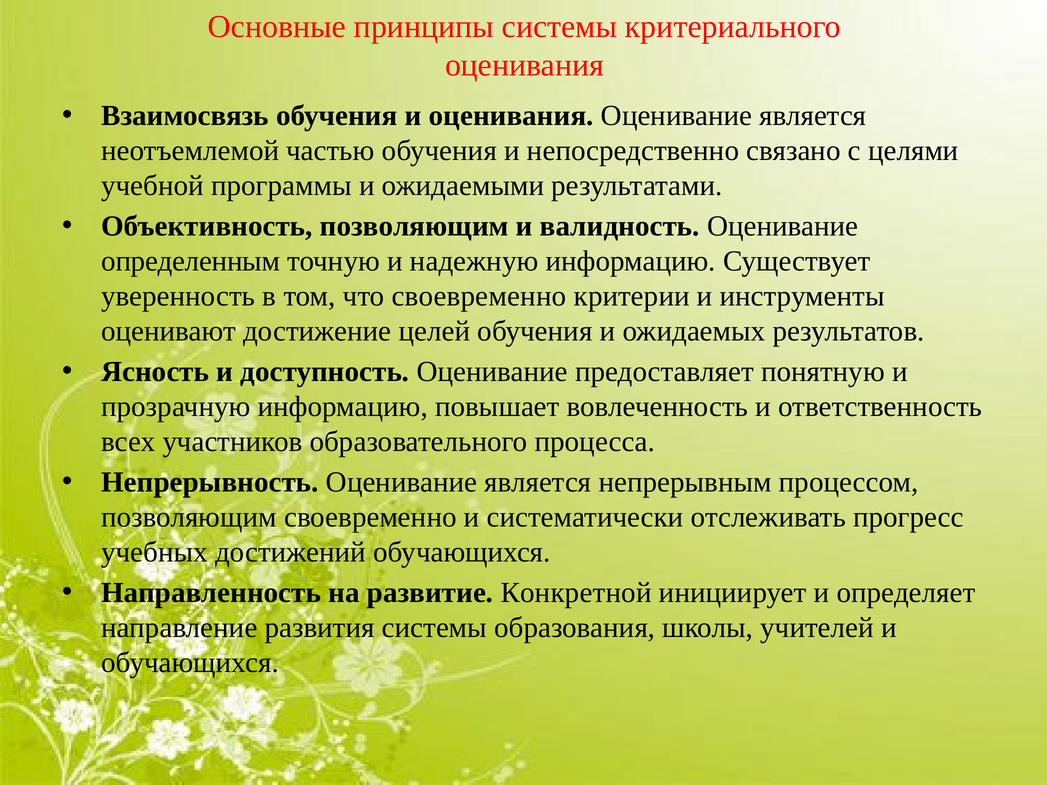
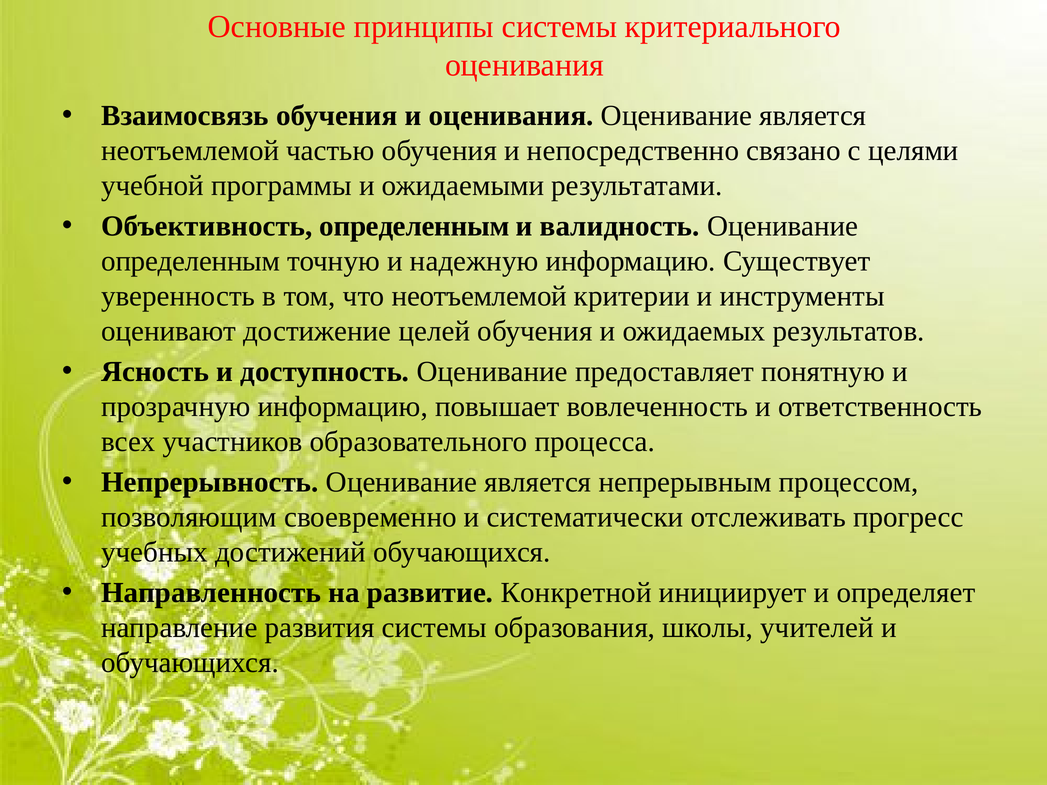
Объективность позволяющим: позволяющим -> определенным
что своевременно: своевременно -> неотъемлемой
